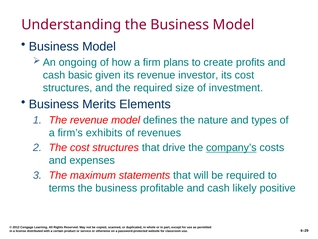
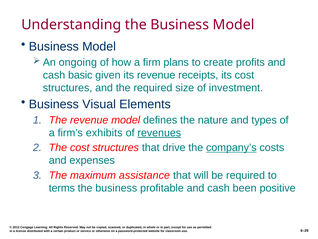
investor: investor -> receipts
Merits: Merits -> Visual
revenues underline: none -> present
statements: statements -> assistance
likely: likely -> been
